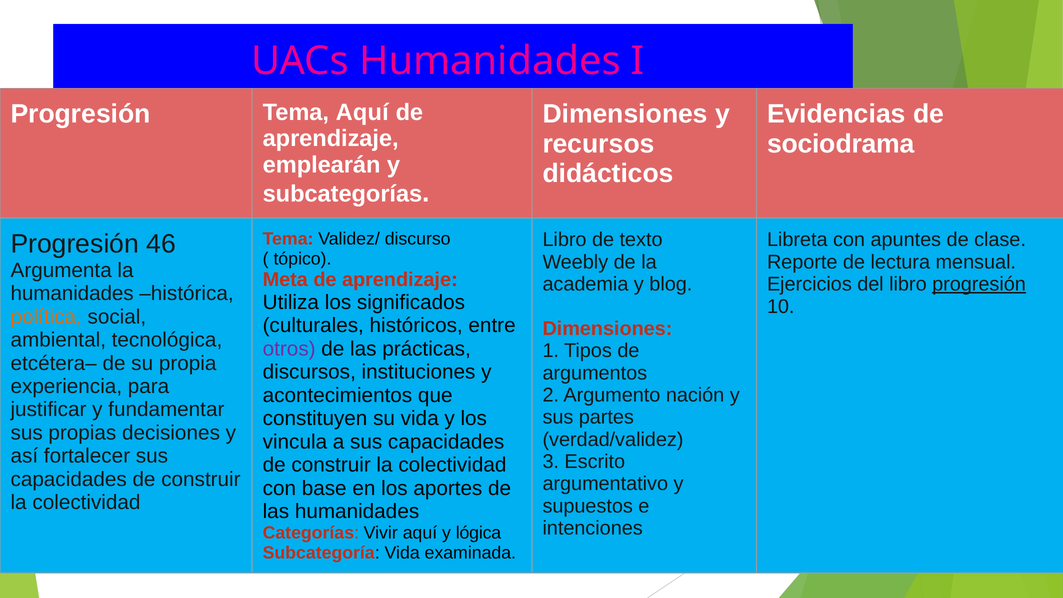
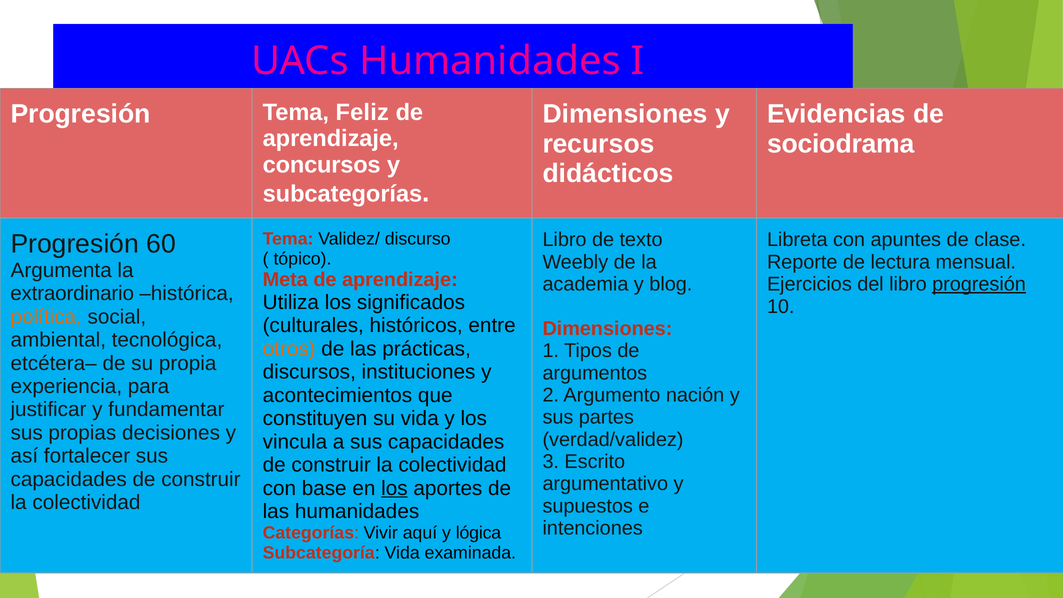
Tema Aquí: Aquí -> Feliz
emplearán: emplearán -> concursos
46: 46 -> 60
humanidades at (72, 293): humanidades -> extraordinario
otros colour: purple -> orange
los at (394, 488) underline: none -> present
